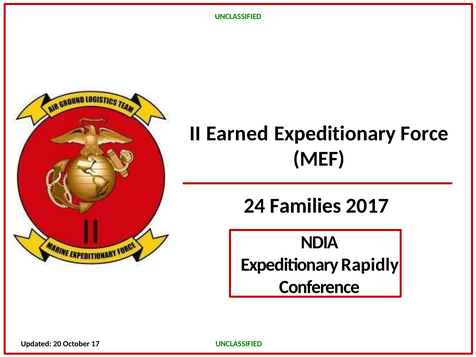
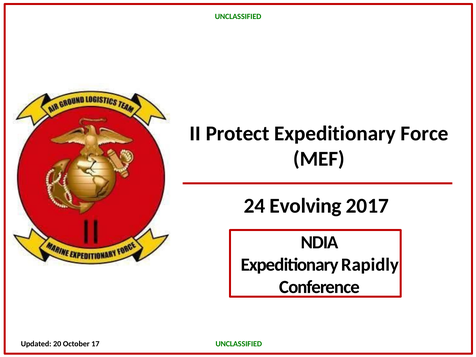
Earned: Earned -> Protect
Families: Families -> Evolving
